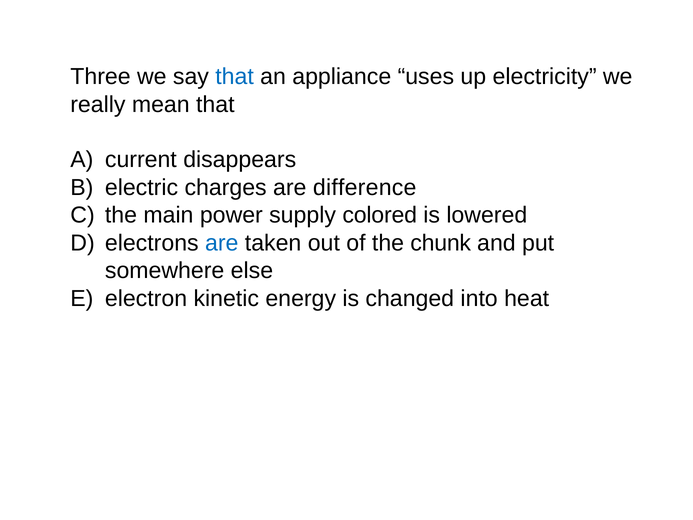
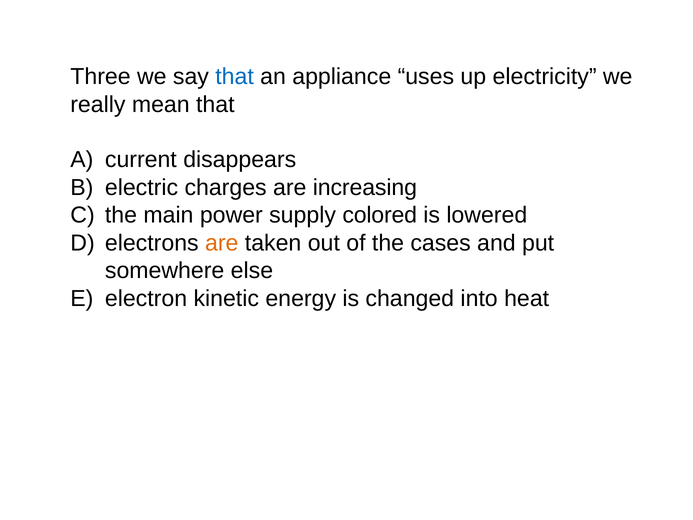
difference: difference -> increasing
are at (222, 243) colour: blue -> orange
chunk: chunk -> cases
